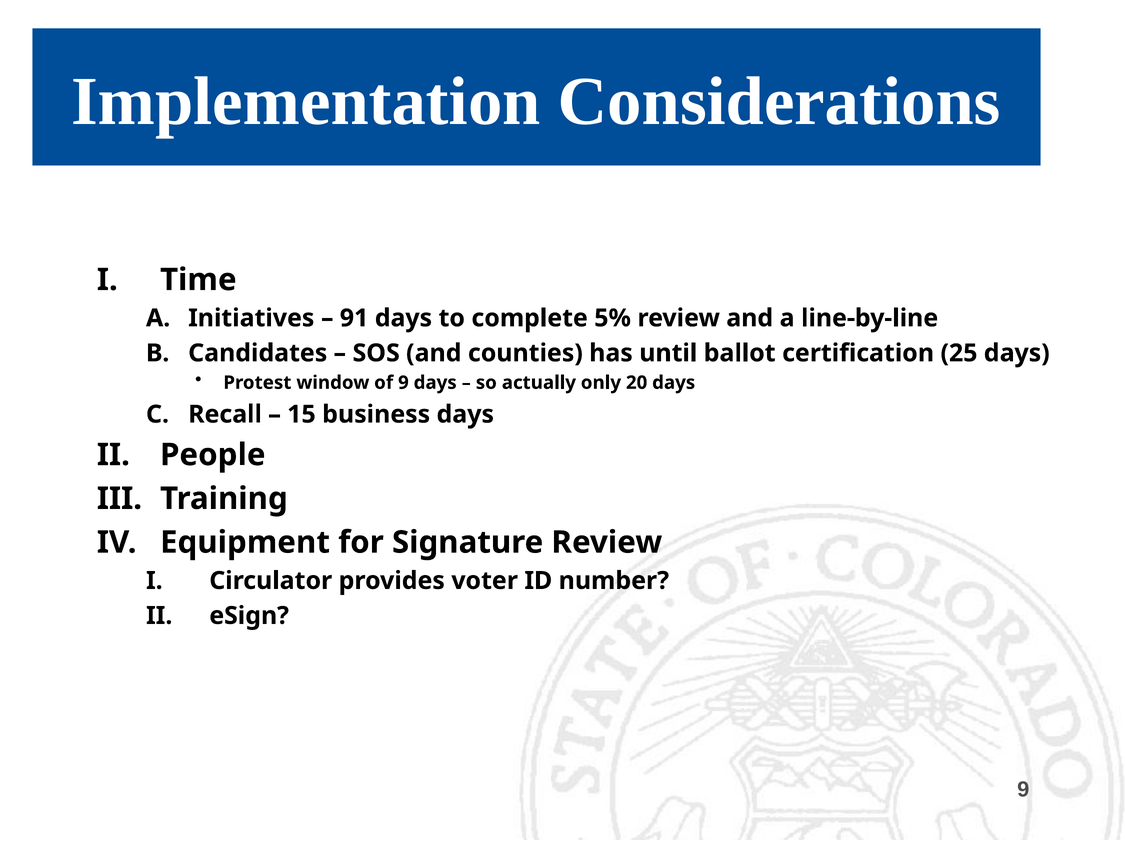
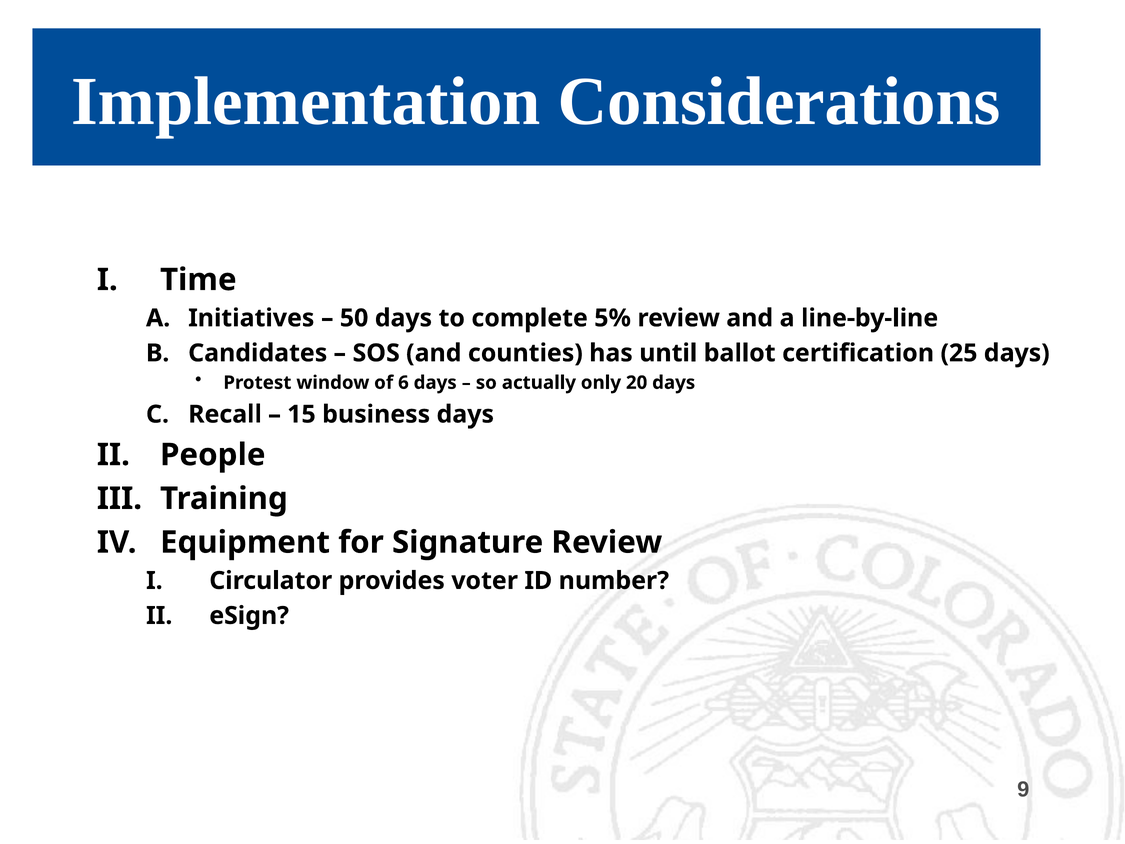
91: 91 -> 50
of 9: 9 -> 6
